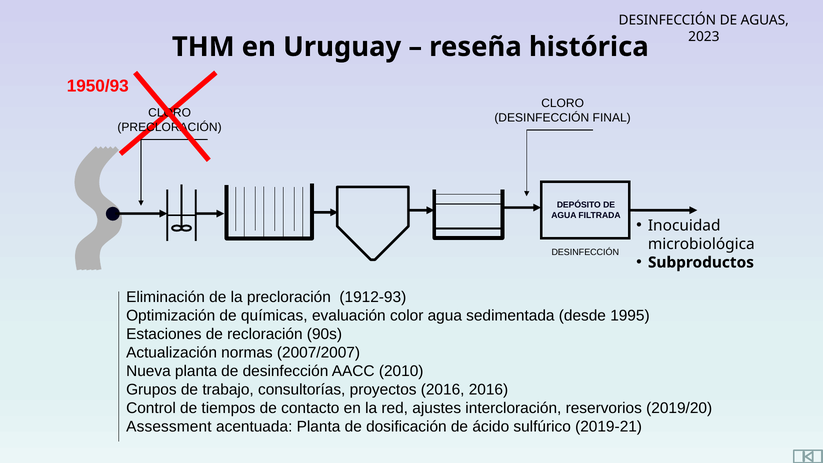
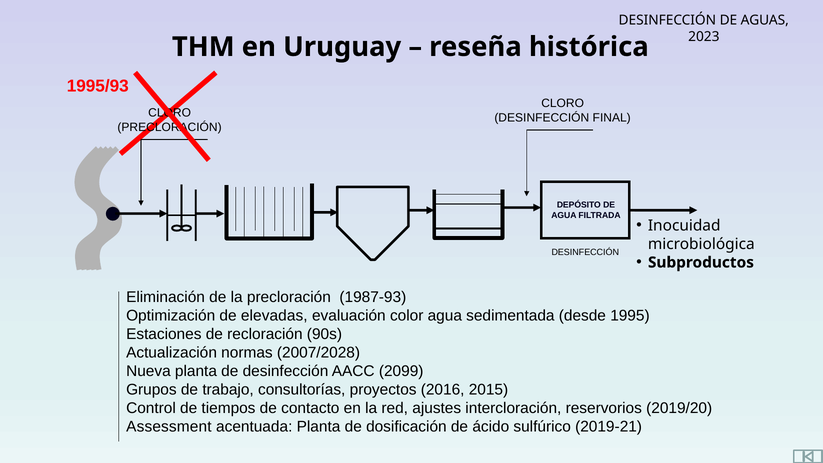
1950/93: 1950/93 -> 1995/93
1912-93: 1912-93 -> 1987-93
químicas: químicas -> elevadas
2007/2007: 2007/2007 -> 2007/2028
2010: 2010 -> 2099
2016 2016: 2016 -> 2015
